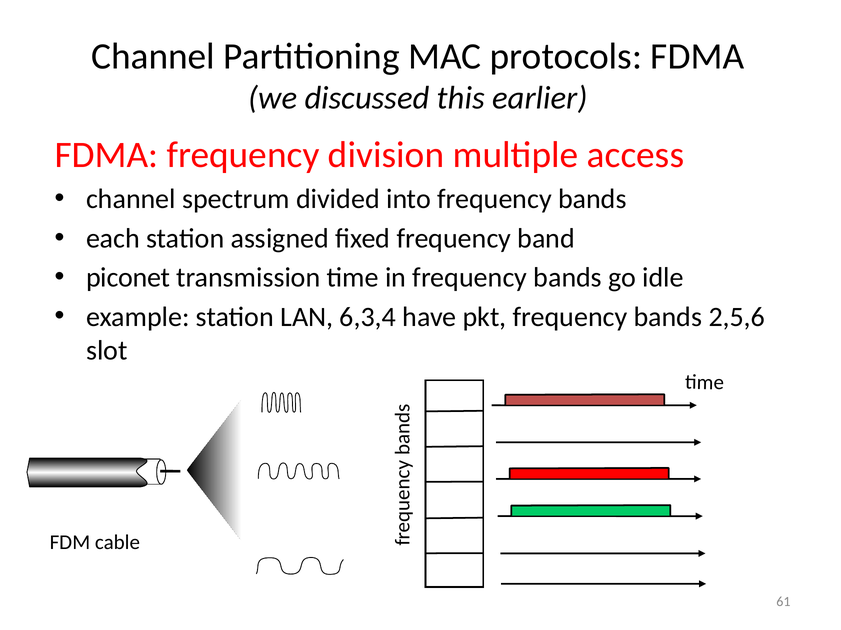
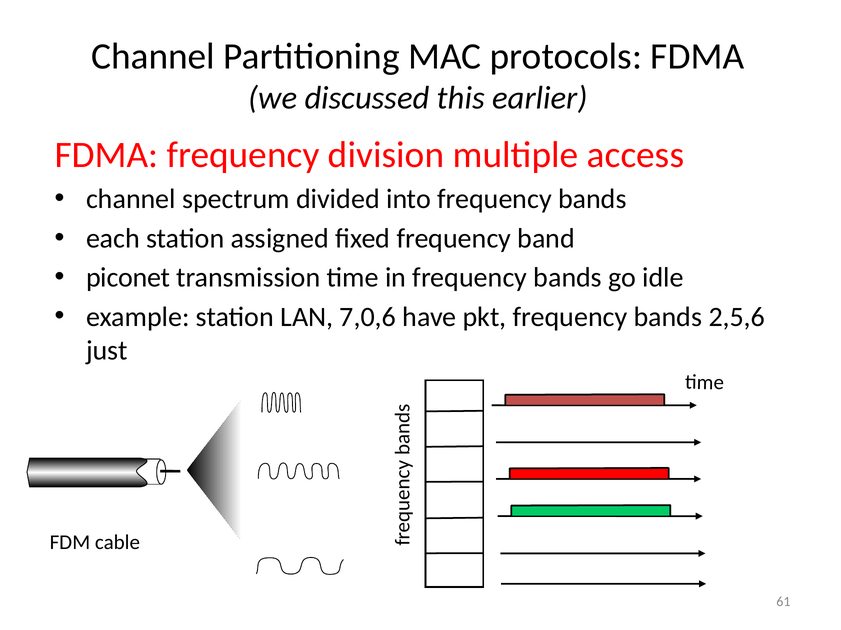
6,3,4: 6,3,4 -> 7,0,6
slot: slot -> just
